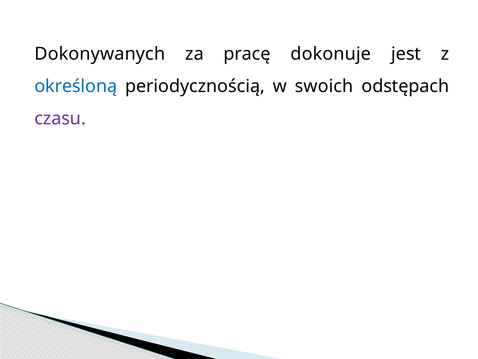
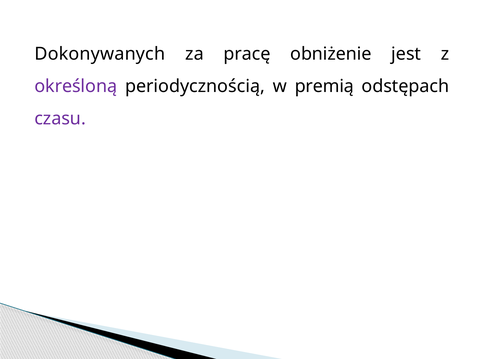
dokonuje: dokonuje -> obniżenie
określoną colour: blue -> purple
swoich: swoich -> premią
